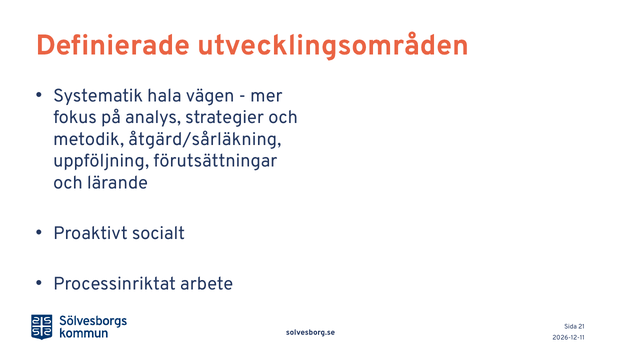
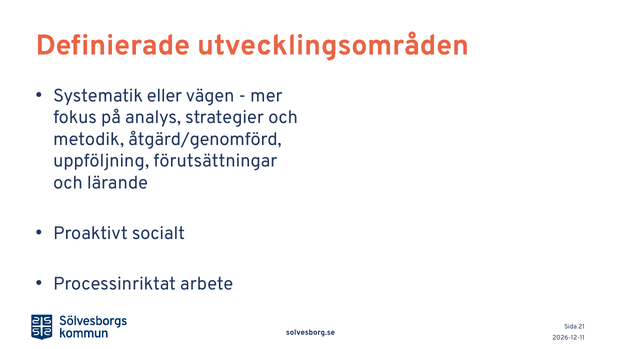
hala: hala -> eller
åtgärd/sårläkning: åtgärd/sårläkning -> åtgärd/genomförd
